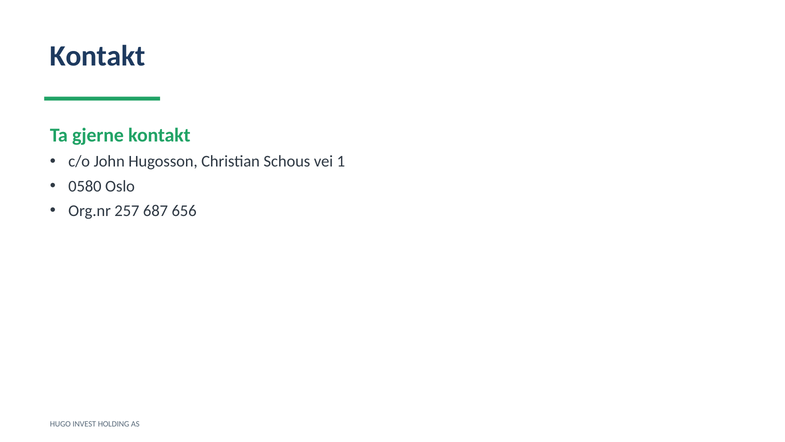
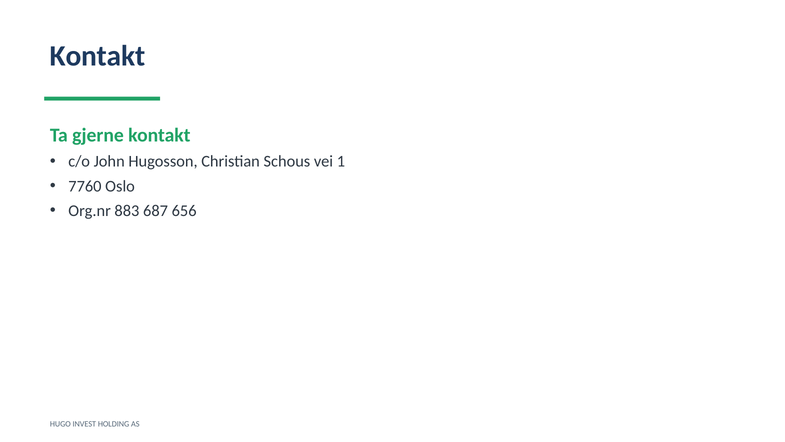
0580: 0580 -> 7760
257: 257 -> 883
